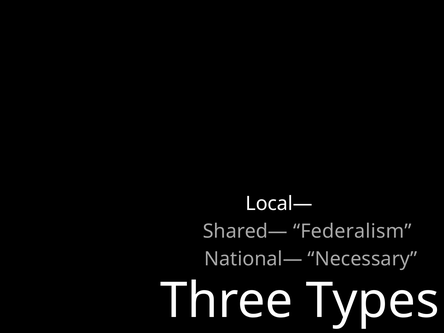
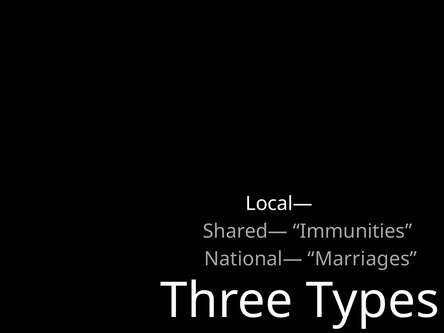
Federalism: Federalism -> Immunities
Necessary: Necessary -> Marriages
